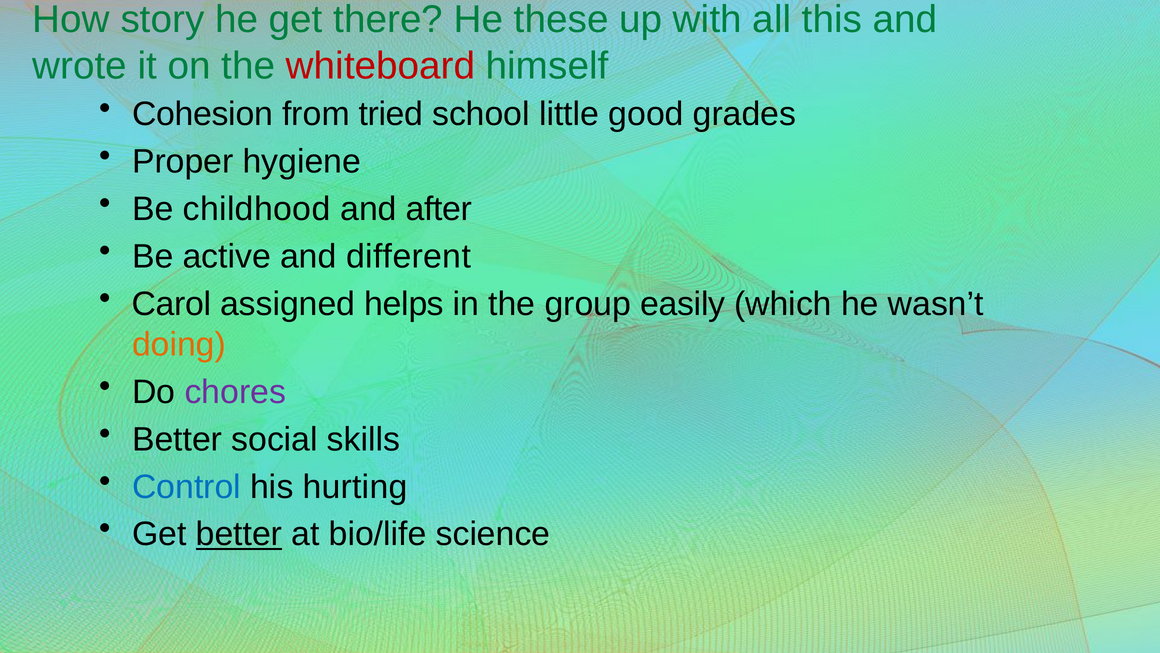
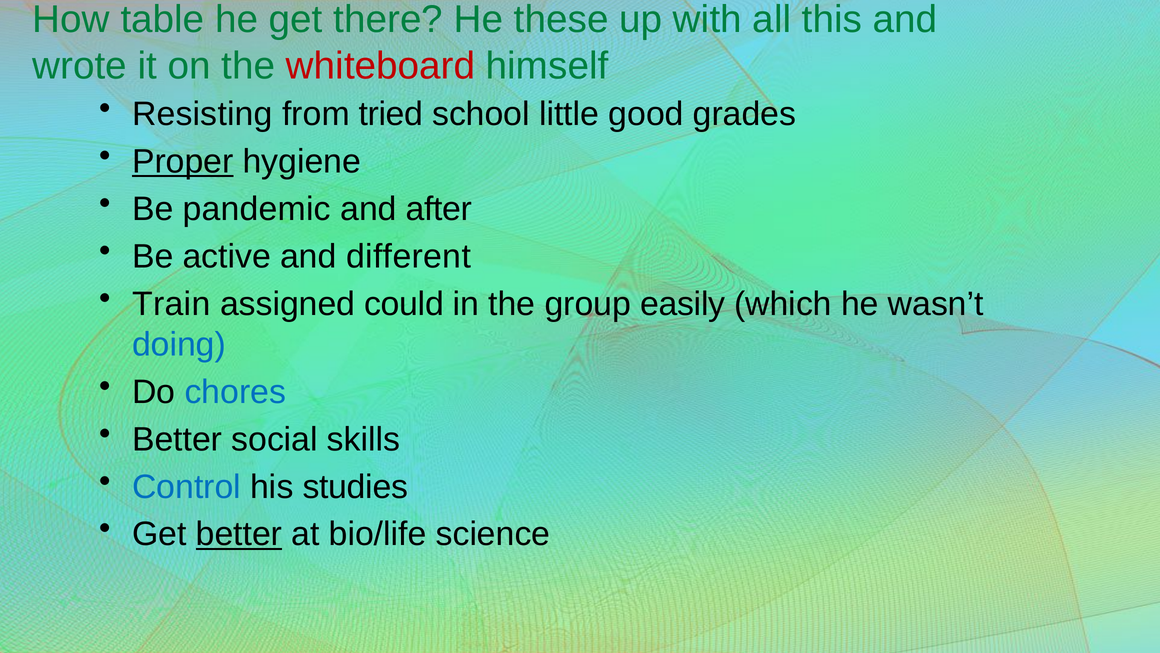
story: story -> table
Cohesion: Cohesion -> Resisting
Proper underline: none -> present
childhood: childhood -> pandemic
Carol: Carol -> Train
helps: helps -> could
doing colour: orange -> blue
chores colour: purple -> blue
hurting: hurting -> studies
